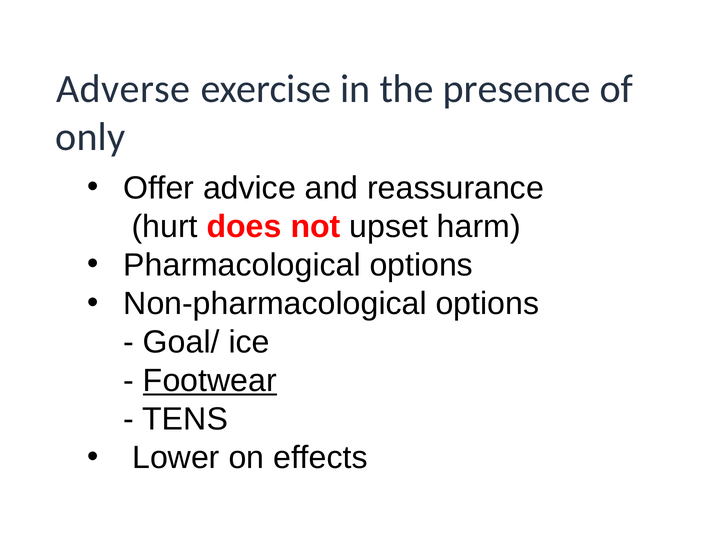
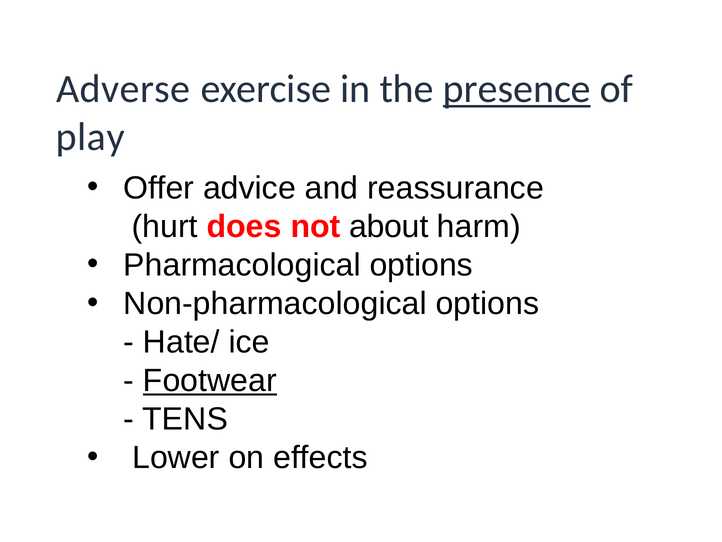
presence underline: none -> present
only: only -> play
upset: upset -> about
Goal/: Goal/ -> Hate/
